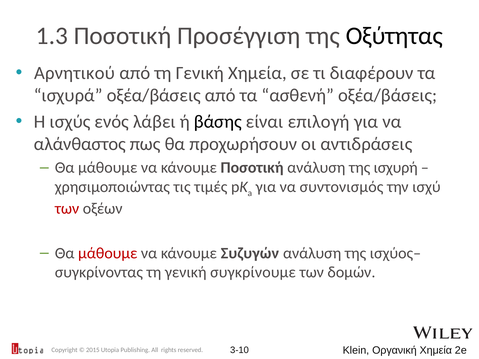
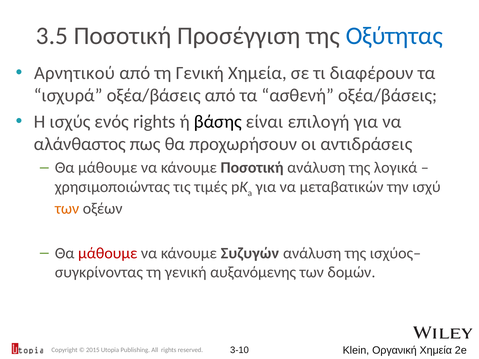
1.3: 1.3 -> 3.5
Οξύτητας colour: black -> blue
ενός λάβει: λάβει -> rights
ισχυρή: ισχυρή -> λογικά
συντονισμός: συντονισμός -> μεταβατικών
των at (67, 209) colour: red -> orange
συγκρίνουμε: συγκρίνουμε -> αυξανόμενης
